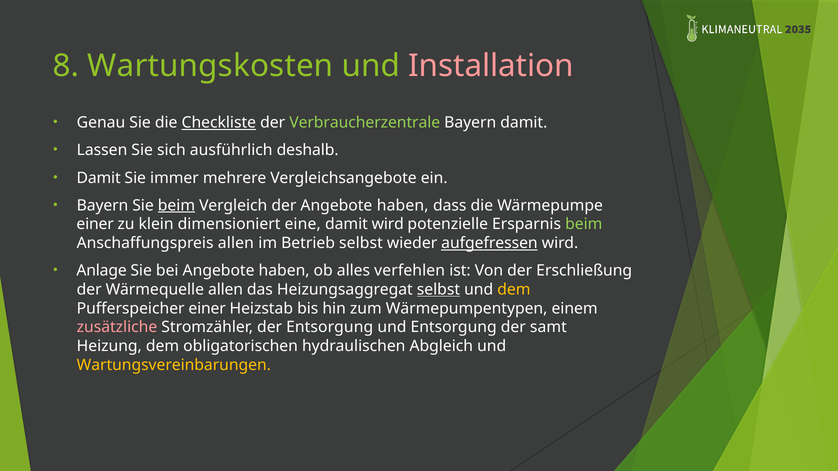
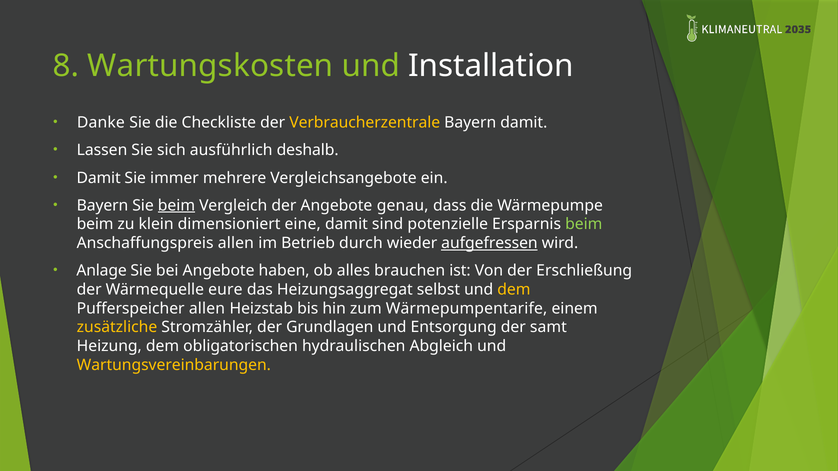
Installation colour: pink -> white
Genau: Genau -> Danke
Checkliste underline: present -> none
Verbraucherzentrale colour: light green -> yellow
der Angebote haben: haben -> genau
einer at (95, 224): einer -> beim
damit wird: wird -> sind
Betrieb selbst: selbst -> durch
verfehlen: verfehlen -> brauchen
Wärmequelle allen: allen -> eure
selbst at (438, 290) underline: present -> none
Pufferspeicher einer: einer -> allen
Wärmepumpentypen: Wärmepumpentypen -> Wärmepumpentarife
zusätzliche colour: pink -> yellow
der Entsorgung: Entsorgung -> Grundlagen
